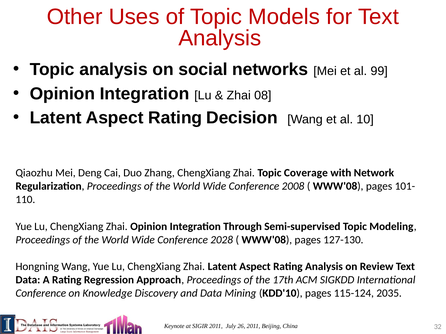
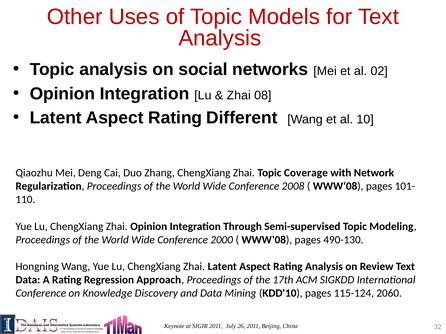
99: 99 -> 02
Decision: Decision -> Different
2028: 2028 -> 2000
127-130: 127-130 -> 490-130
2035: 2035 -> 2060
